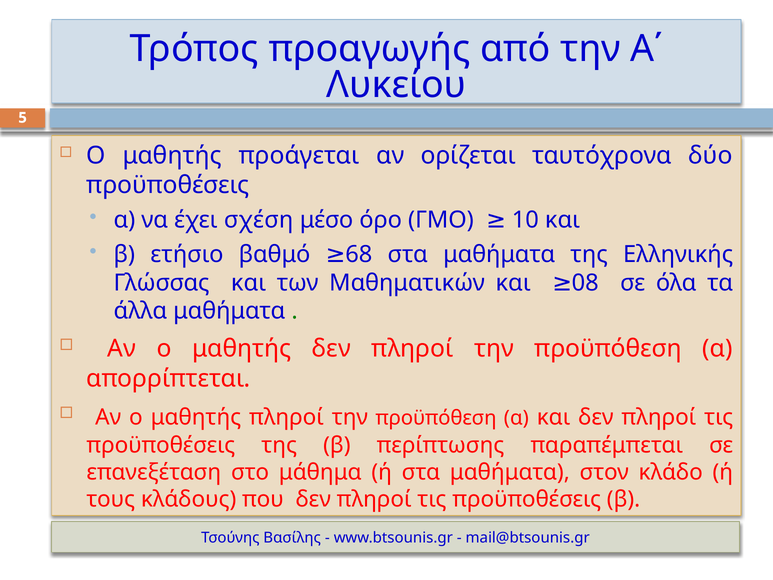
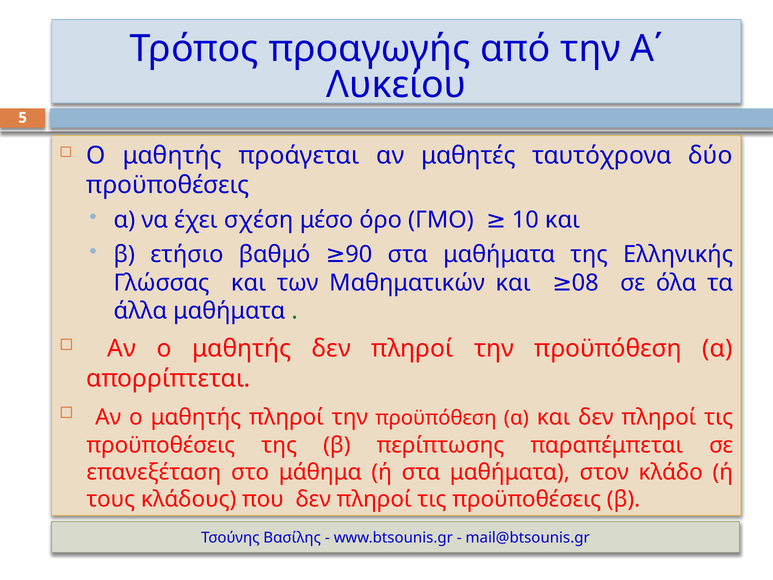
ορίζεται: ορίζεται -> μαθητές
68: 68 -> 90
